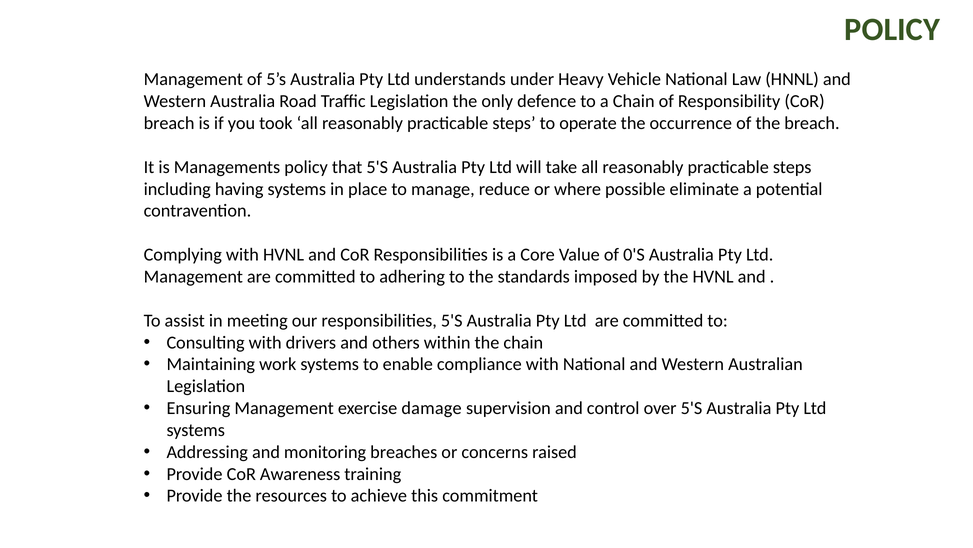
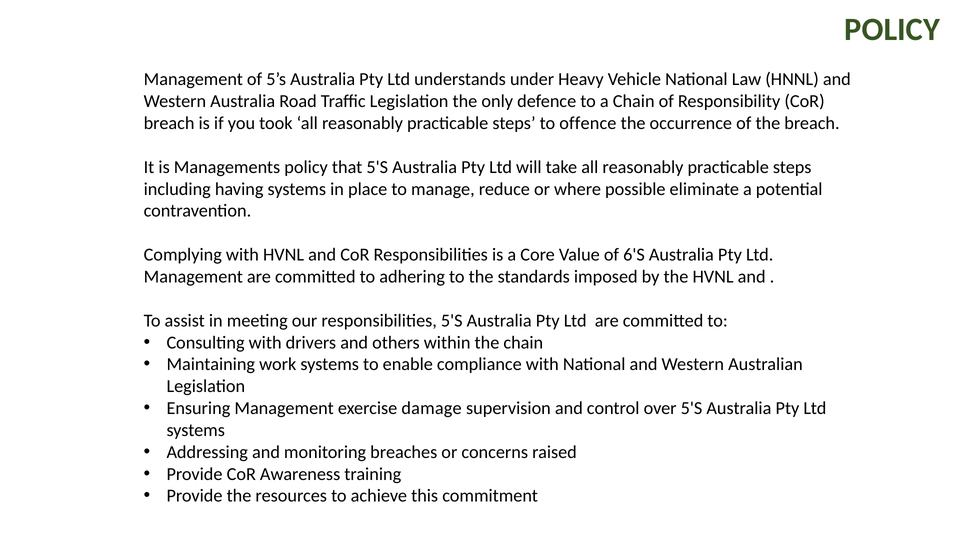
operate: operate -> offence
0'S: 0'S -> 6'S
